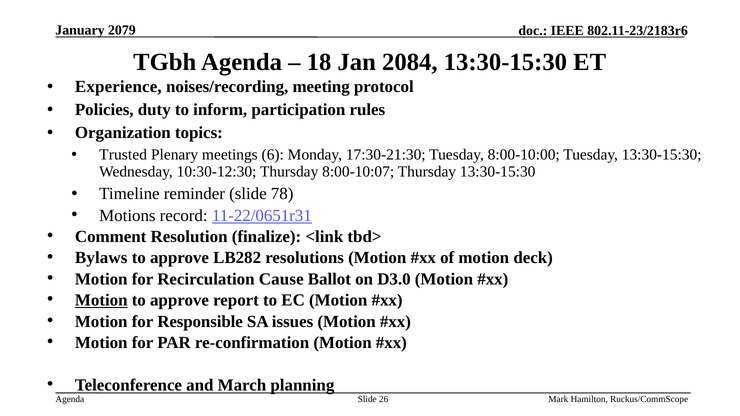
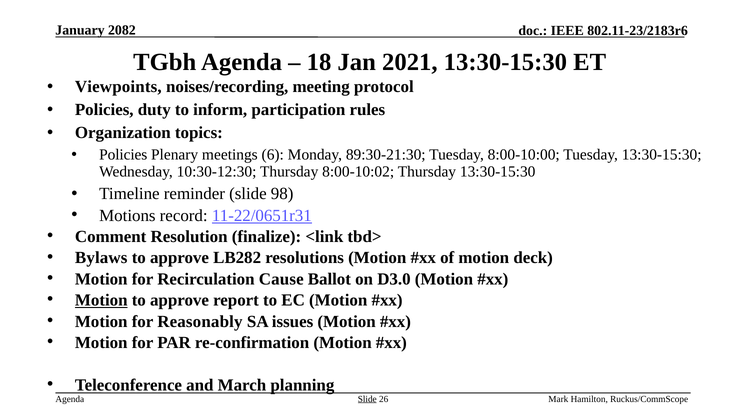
2079: 2079 -> 2082
2084: 2084 -> 2021
Experience: Experience -> Viewpoints
Trusted at (123, 155): Trusted -> Policies
17:30-21:30: 17:30-21:30 -> 89:30-21:30
8:00-10:07: 8:00-10:07 -> 8:00-10:02
78: 78 -> 98
Responsible: Responsible -> Reasonably
Slide at (367, 399) underline: none -> present
